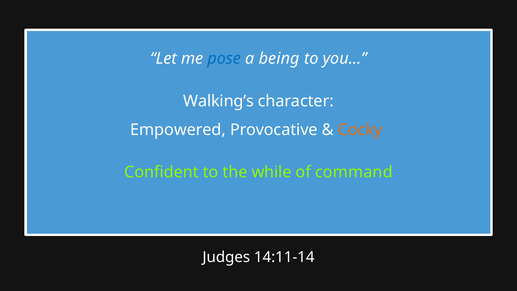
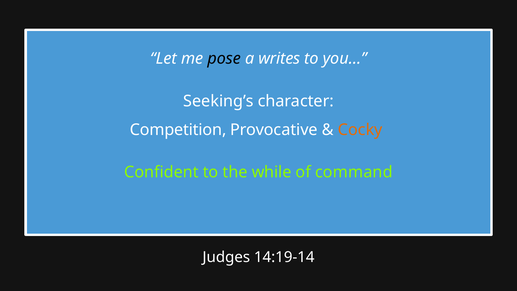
pose colour: blue -> black
being: being -> writes
Walking’s: Walking’s -> Seeking’s
Empowered: Empowered -> Competition
14:11-14: 14:11-14 -> 14:19-14
